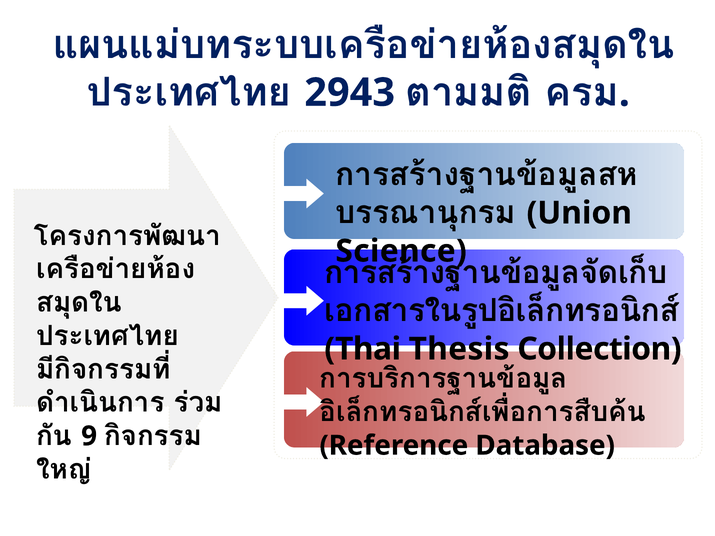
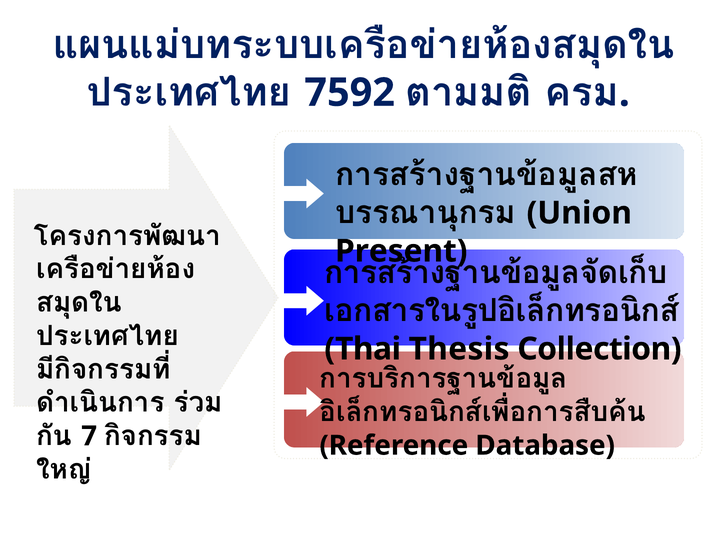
2943: 2943 -> 7592
Science: Science -> Present
9: 9 -> 7
